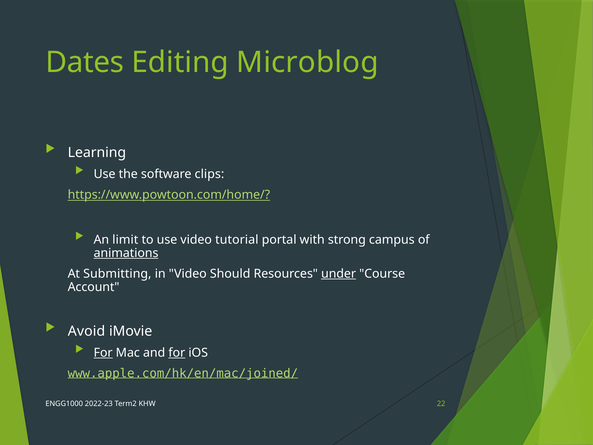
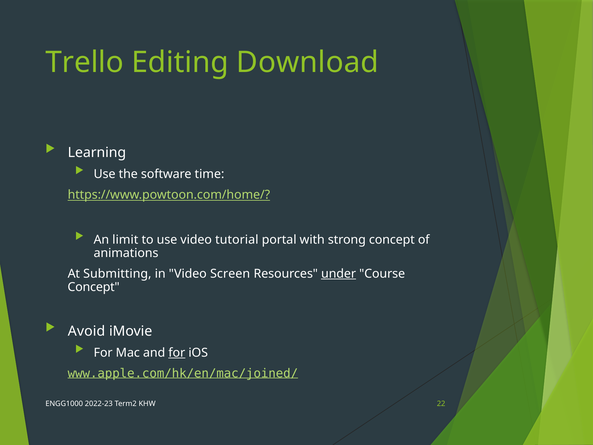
Dates: Dates -> Trello
Microblog: Microblog -> Download
clips: clips -> time
strong campus: campus -> concept
animations underline: present -> none
Should: Should -> Screen
Account at (94, 287): Account -> Concept
For at (103, 352) underline: present -> none
